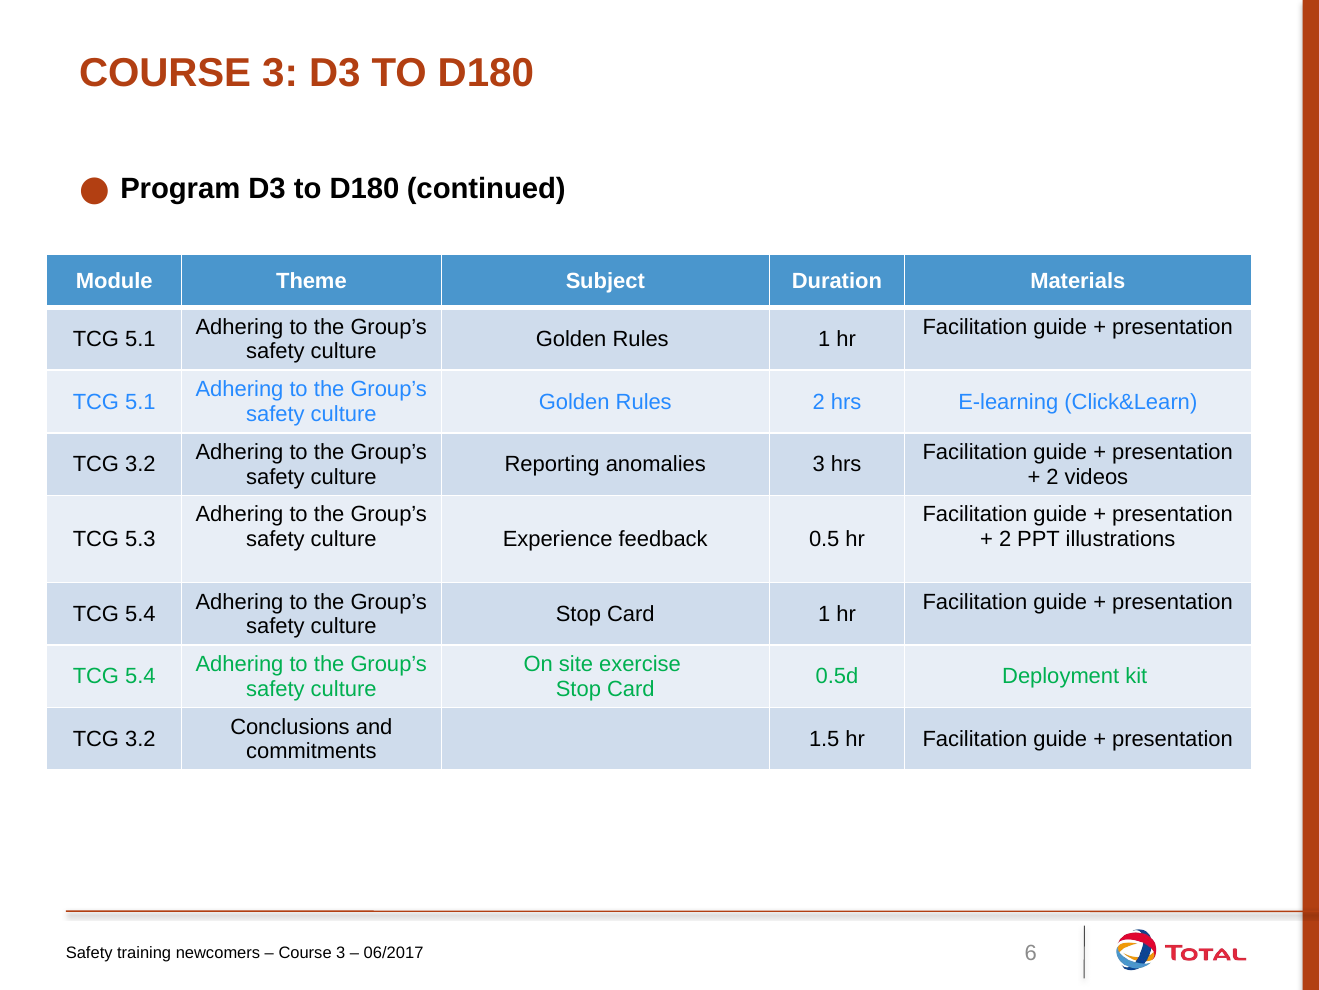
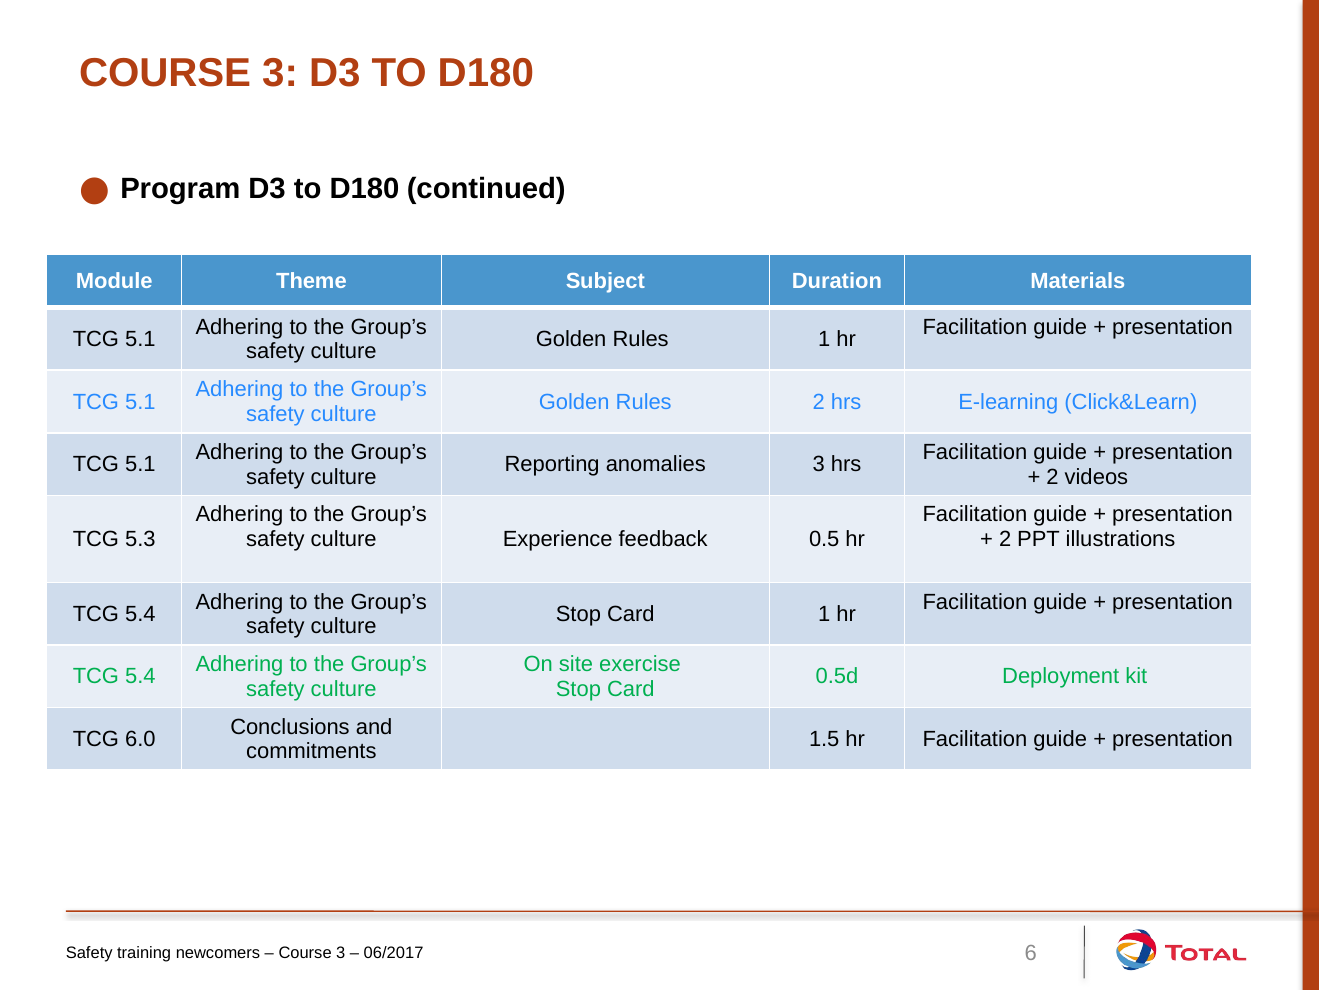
3.2 at (140, 464): 3.2 -> 5.1
3.2 at (140, 739): 3.2 -> 6.0
